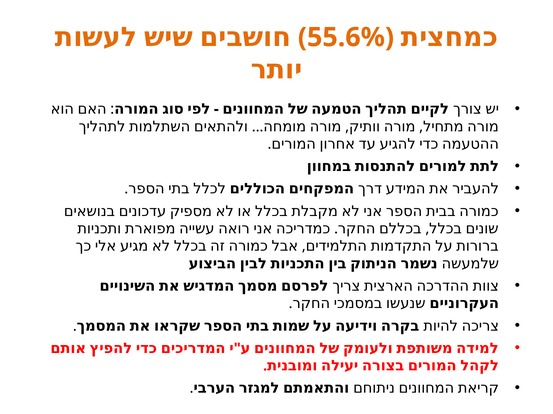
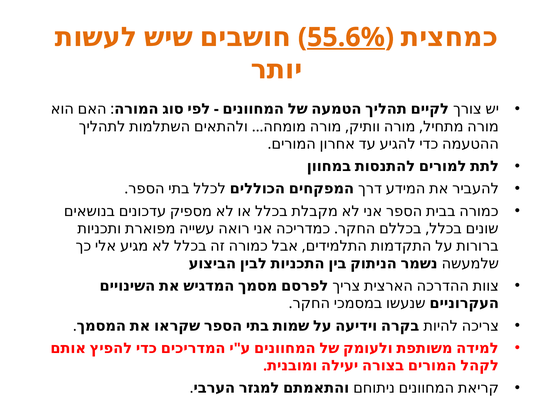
55.6% underline: none -> present
